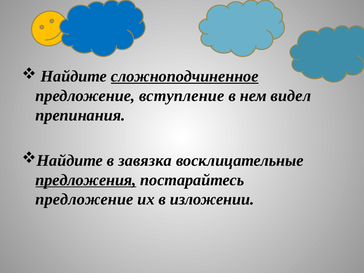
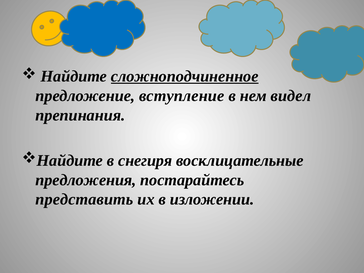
завязка: завязка -> снегиря
предложения underline: present -> none
предложение at (84, 199): предложение -> представить
